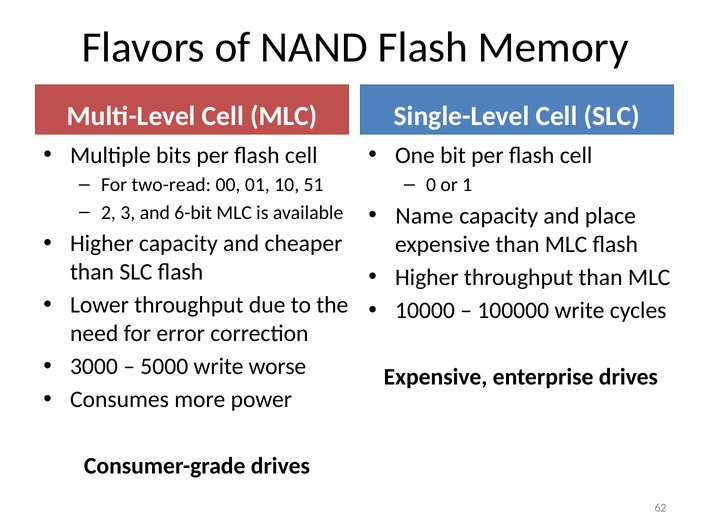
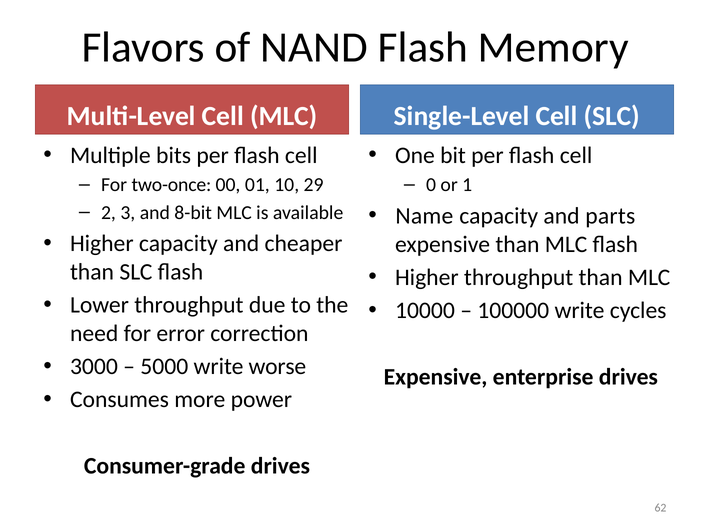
two-read: two-read -> two-once
51: 51 -> 29
6-bit: 6-bit -> 8-bit
place: place -> parts
